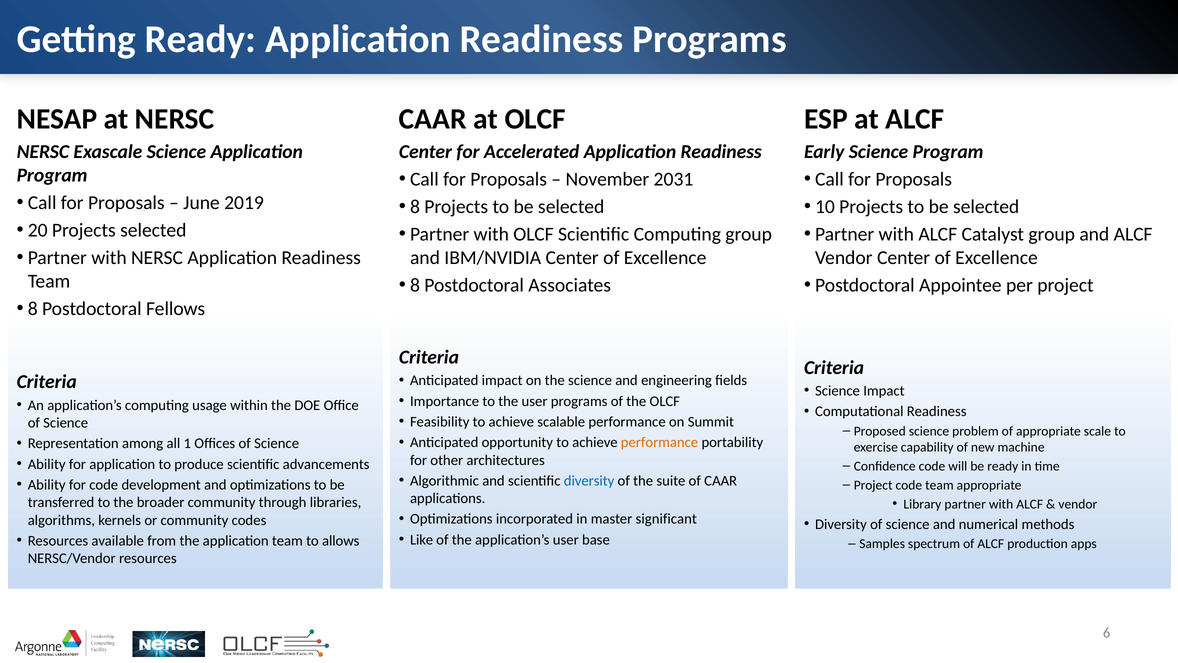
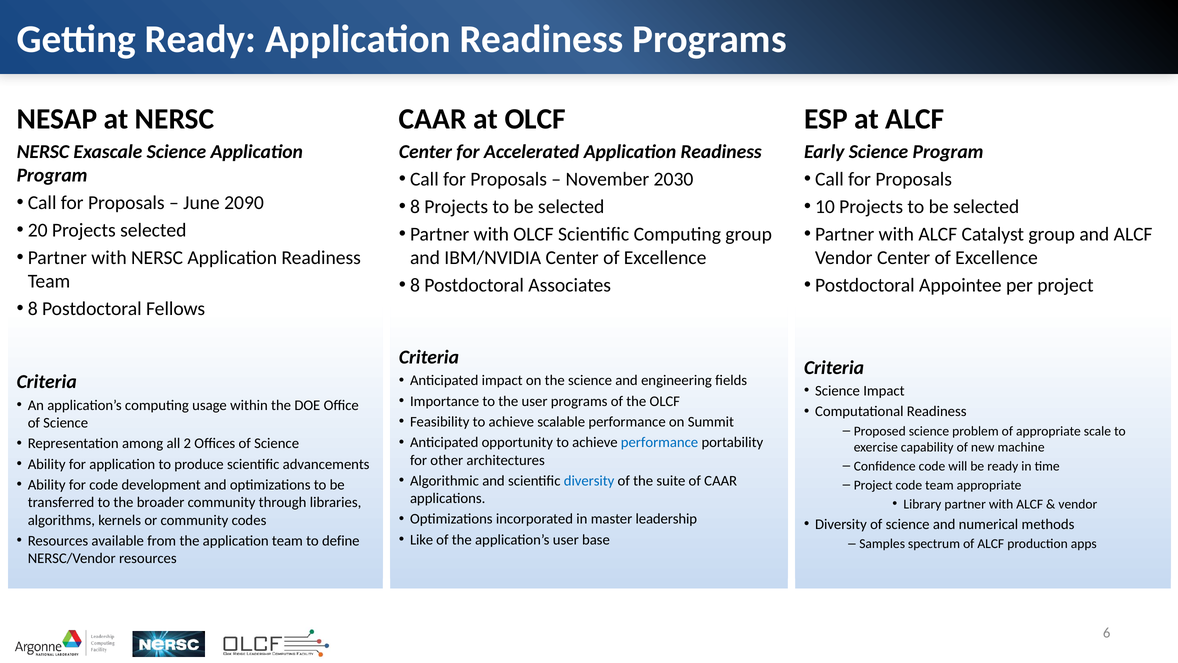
2031: 2031 -> 2030
2019: 2019 -> 2090
performance at (660, 442) colour: orange -> blue
1: 1 -> 2
significant: significant -> leadership
allows: allows -> define
